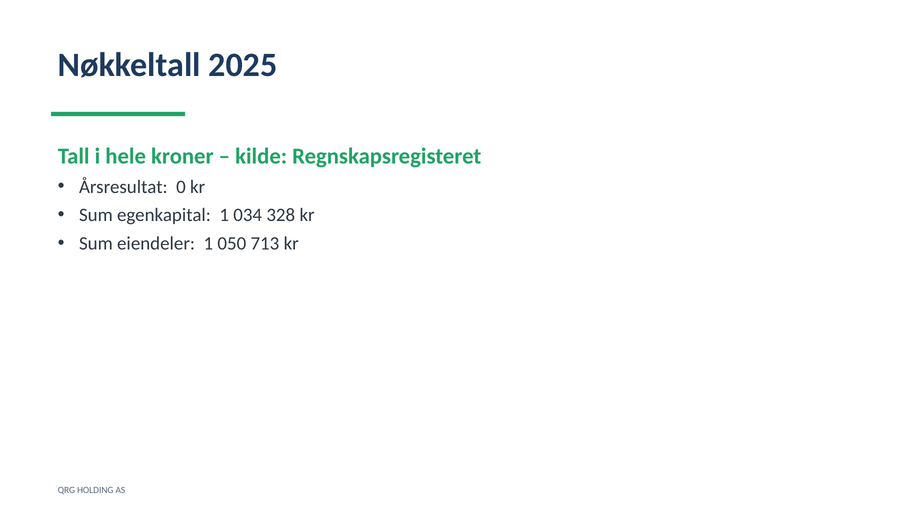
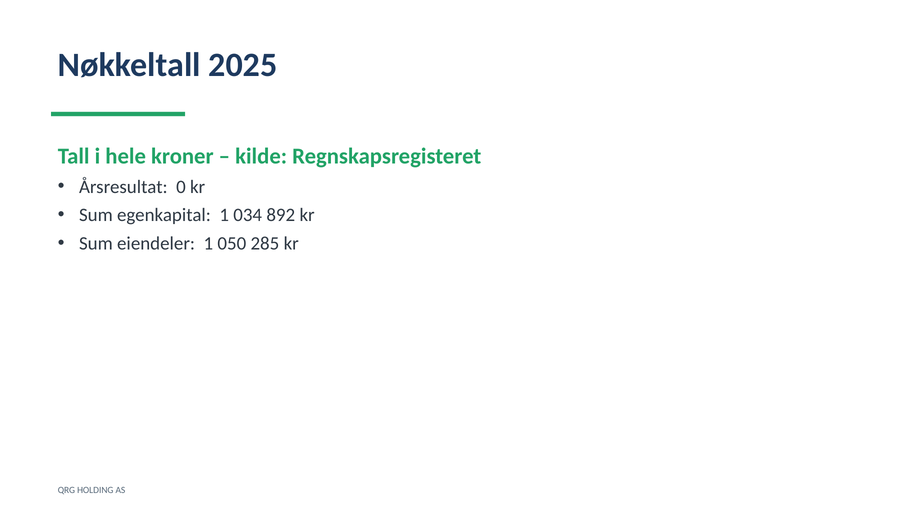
328: 328 -> 892
713: 713 -> 285
